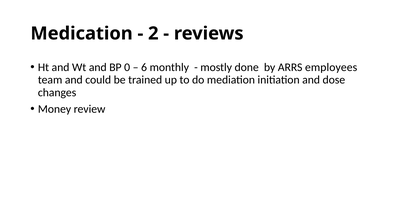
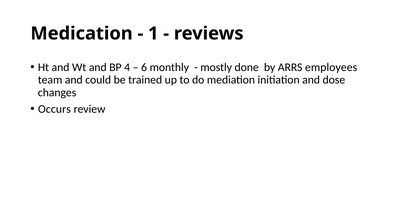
2: 2 -> 1
0: 0 -> 4
Money: Money -> Occurs
